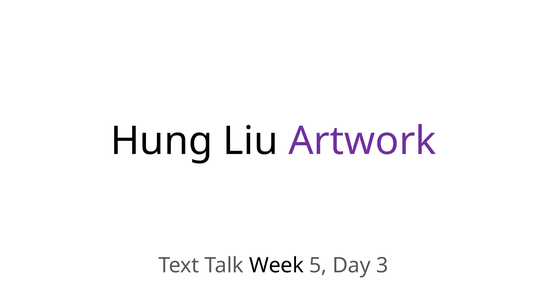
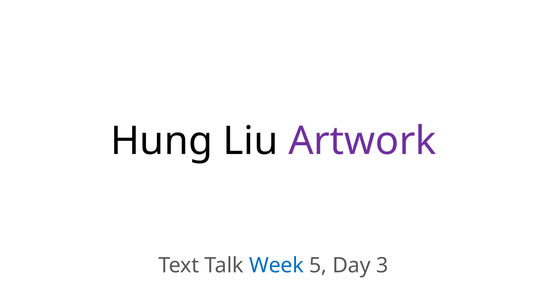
Week colour: black -> blue
